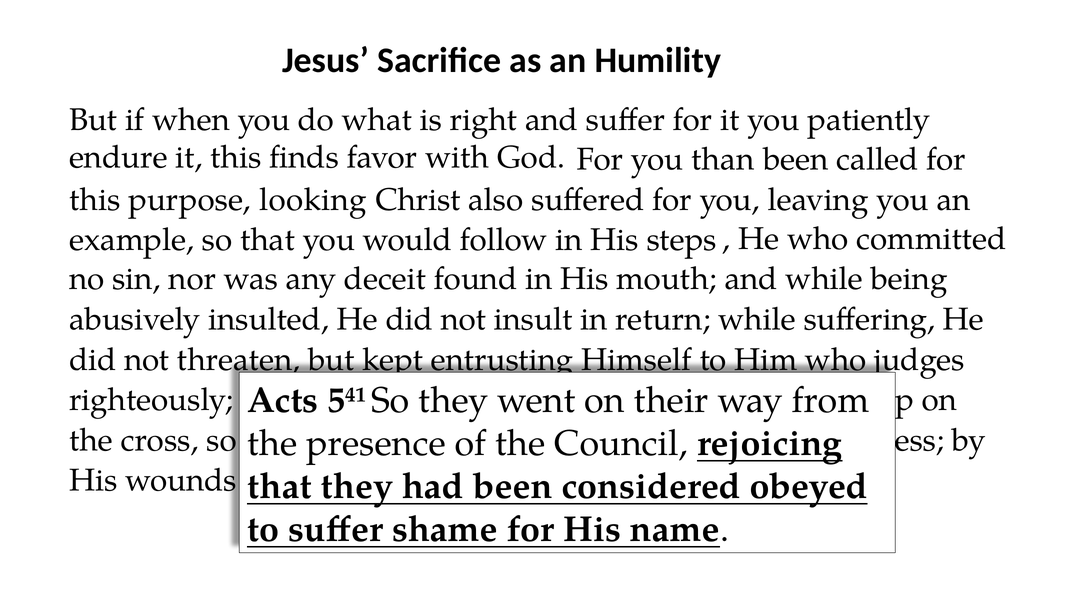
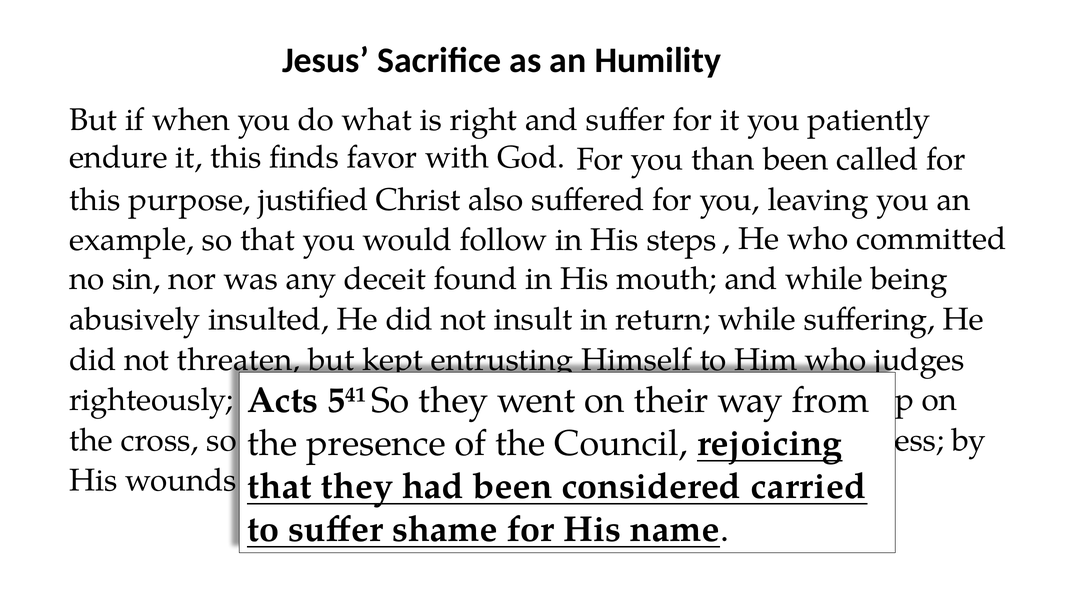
looking: looking -> justified
obeyed: obeyed -> carried
